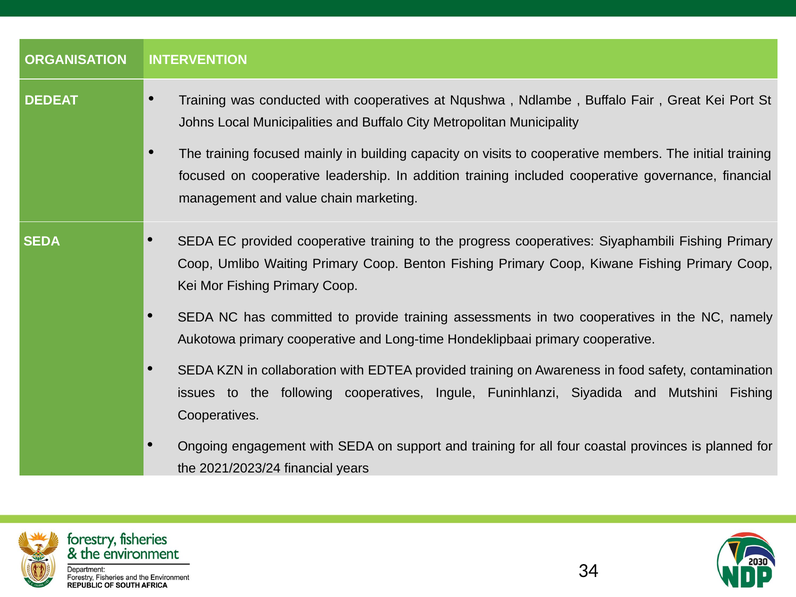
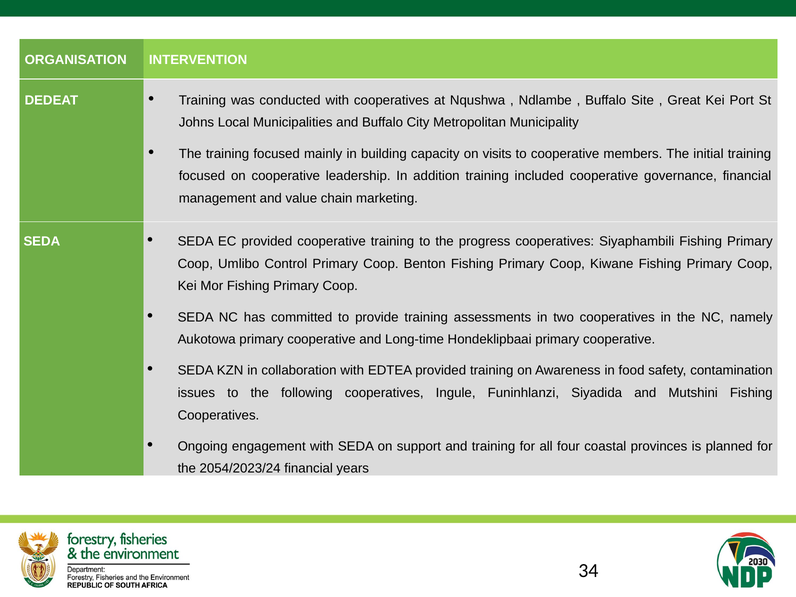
Fair: Fair -> Site
Waiting: Waiting -> Control
2021/2023/24: 2021/2023/24 -> 2054/2023/24
